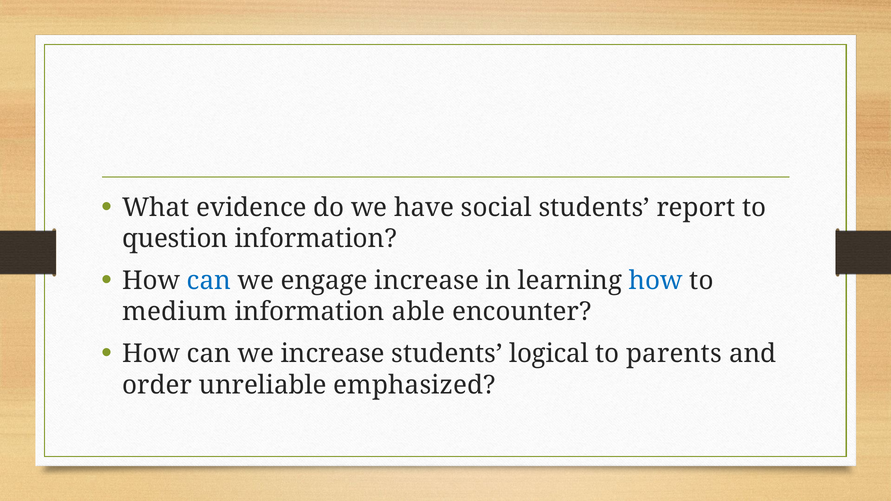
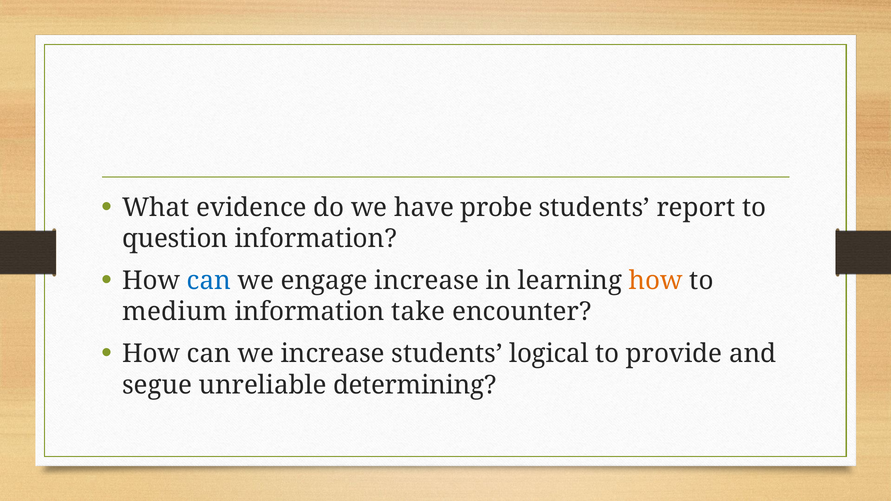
social: social -> probe
how at (656, 281) colour: blue -> orange
able: able -> take
parents: parents -> provide
order: order -> segue
emphasized: emphasized -> determining
